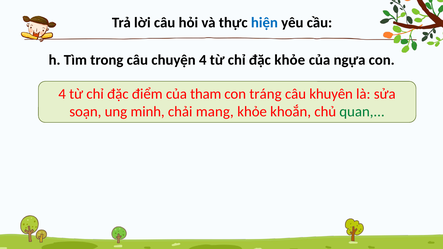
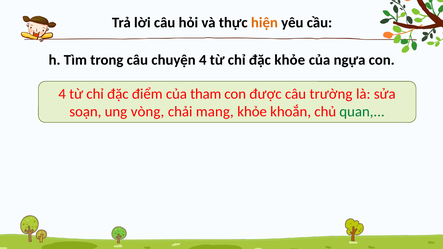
hiện colour: blue -> orange
tráng: tráng -> được
khuyên: khuyên -> trường
minh: minh -> vòng
